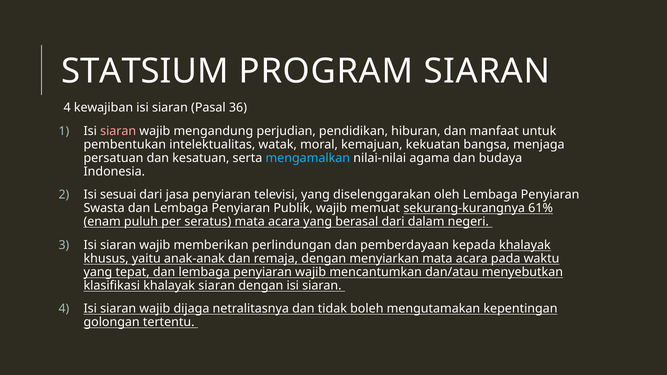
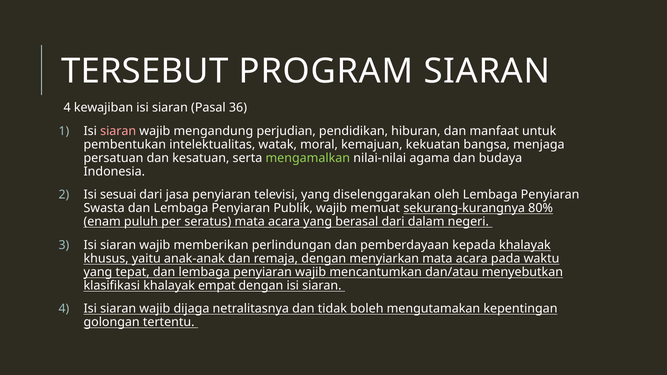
STATSIUM: STATSIUM -> TERSEBUT
mengamalkan colour: light blue -> light green
61%: 61% -> 80%
khalayak siaran: siaran -> empat
